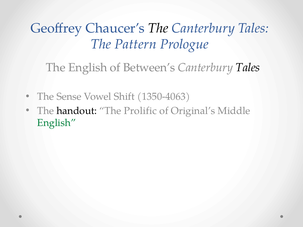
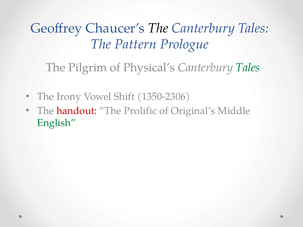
The English: English -> Pilgrim
Between’s: Between’s -> Physical’s
Tales at (248, 67) colour: black -> green
Sense: Sense -> Irony
1350-4063: 1350-4063 -> 1350-2306
handout colour: black -> red
